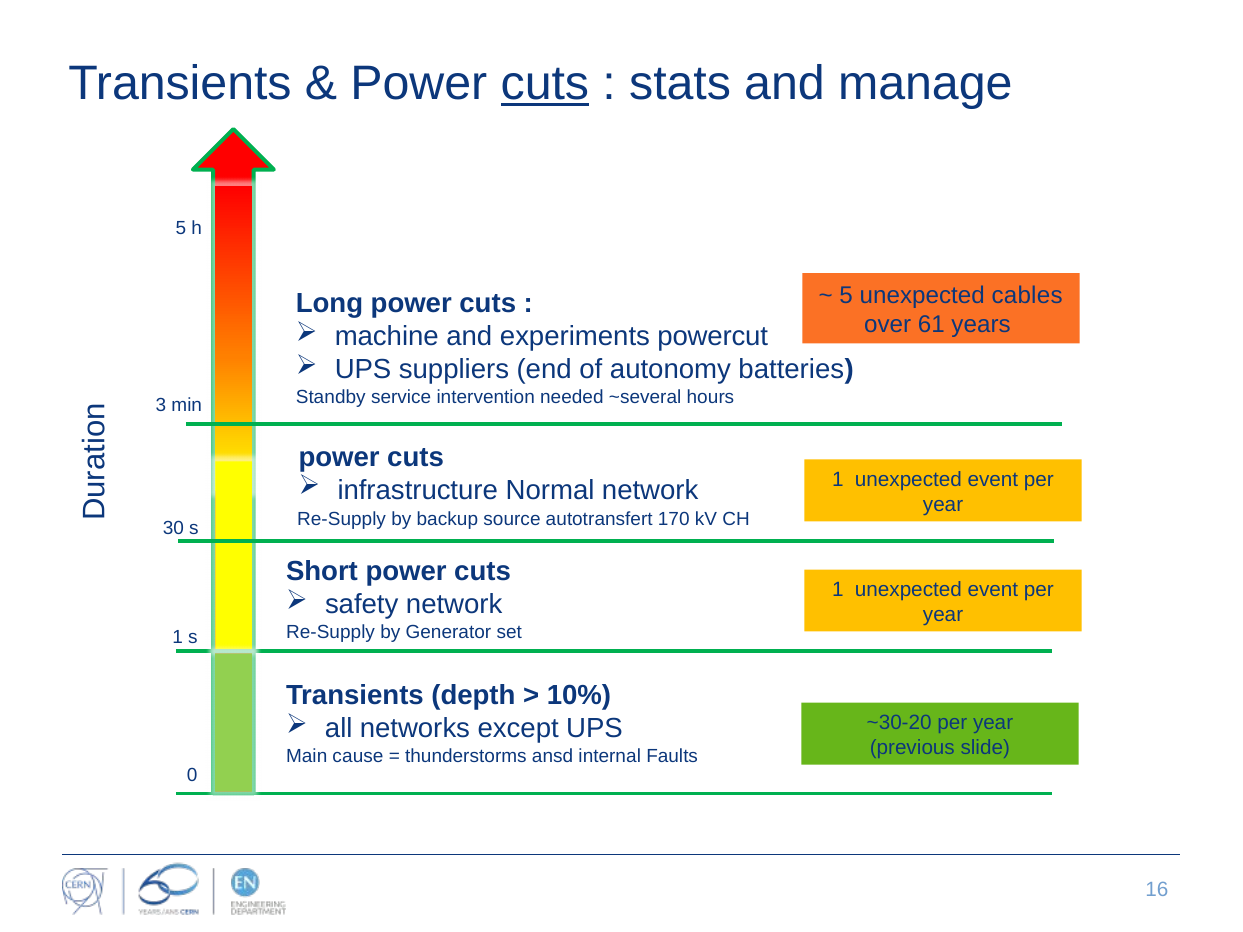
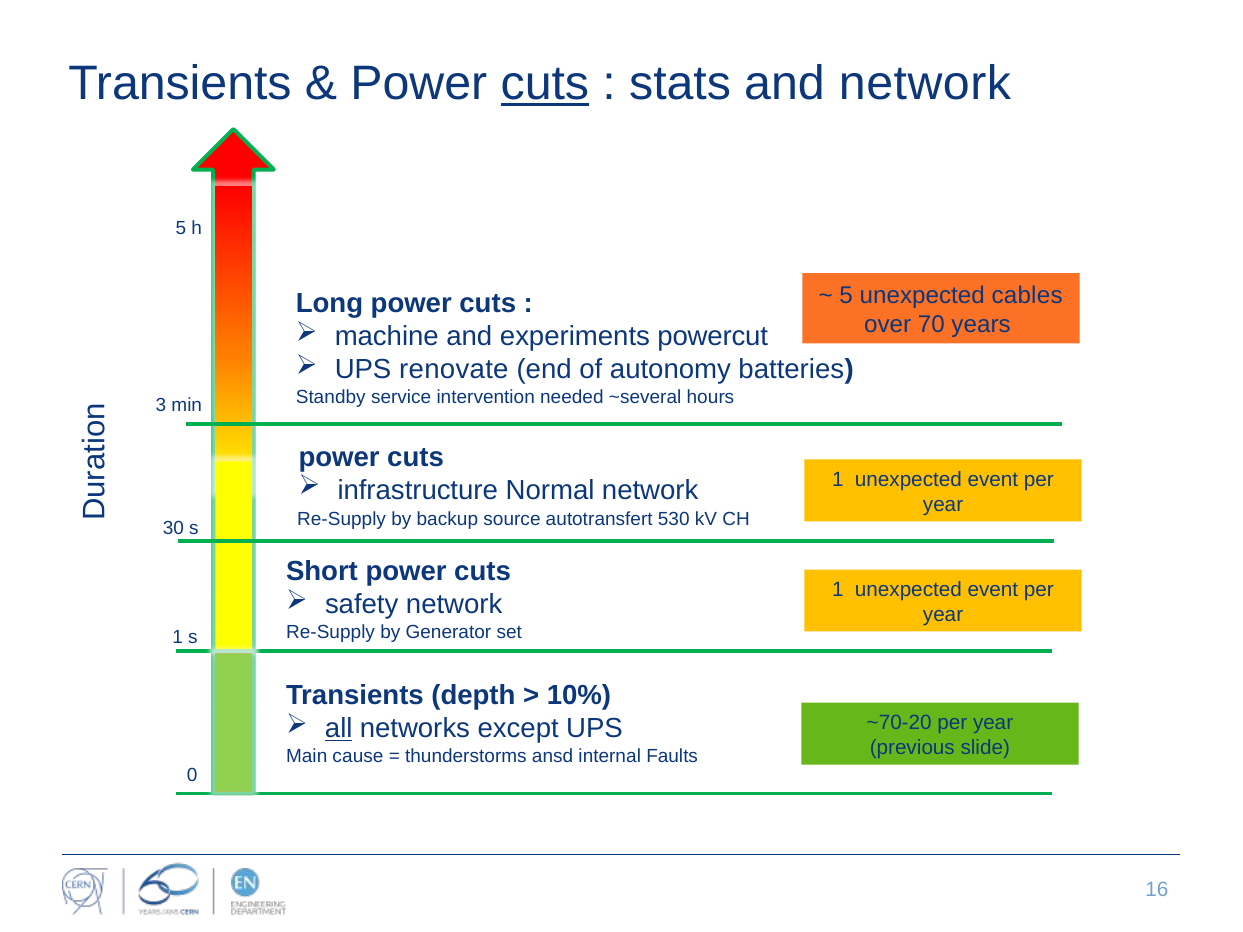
and manage: manage -> network
61: 61 -> 70
suppliers: suppliers -> renovate
170: 170 -> 530
~30-20: ~30-20 -> ~70-20
all underline: none -> present
